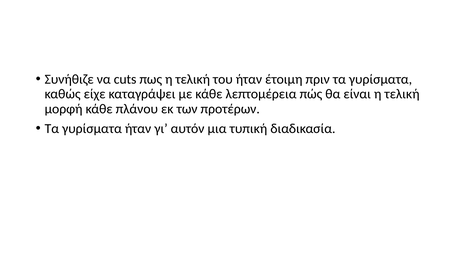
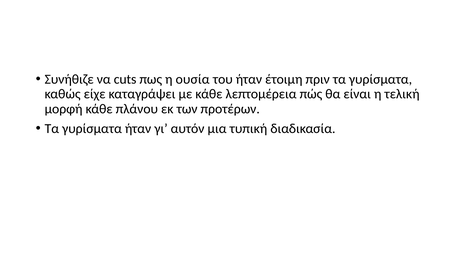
πως η τελική: τελική -> ουσία
